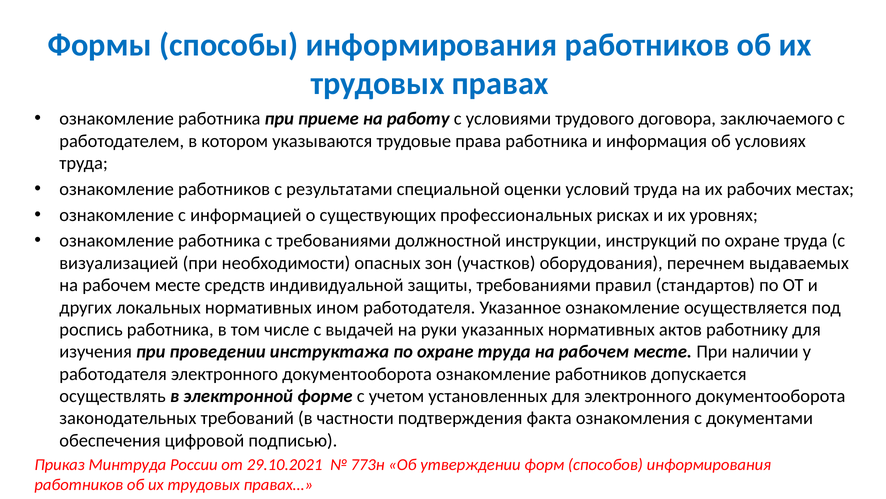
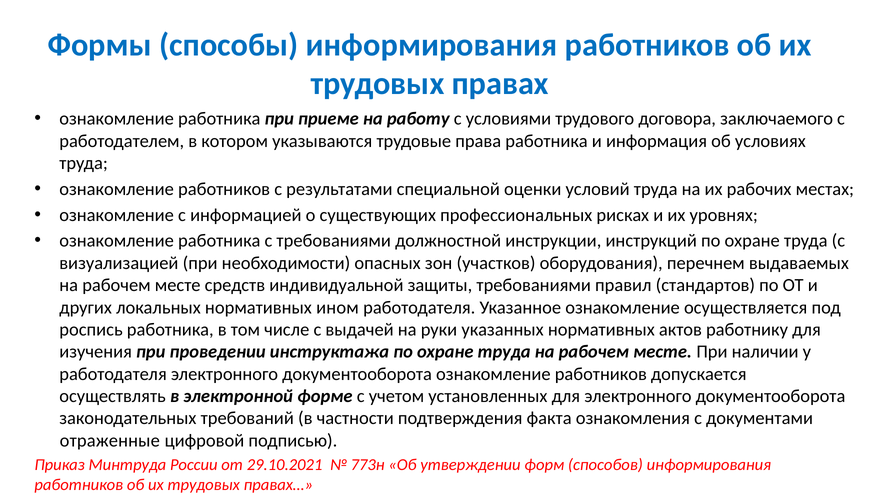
обеспечения: обеспечения -> отраженные
